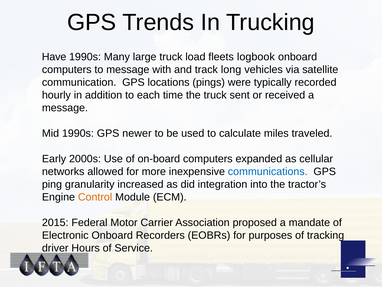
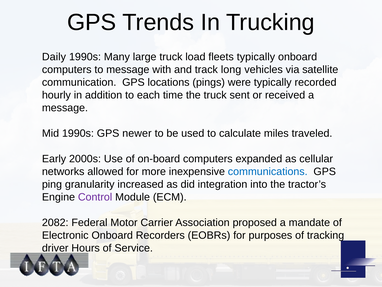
Have: Have -> Daily
fleets logbook: logbook -> typically
Control colour: orange -> purple
2015: 2015 -> 2082
